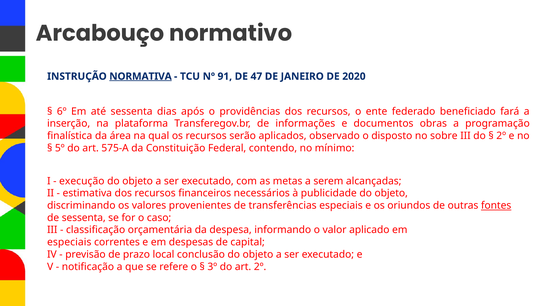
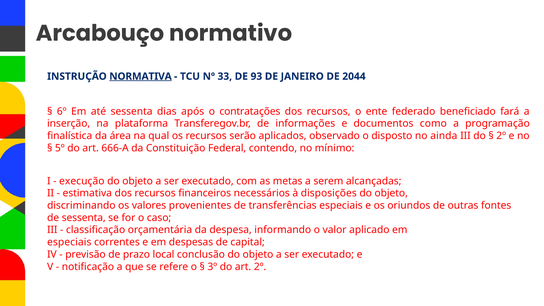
91: 91 -> 33
47: 47 -> 93
2020: 2020 -> 2044
providências: providências -> contratações
obras: obras -> como
sobre: sobre -> ainda
575-A: 575-A -> 666-A
publicidade: publicidade -> disposições
fontes underline: present -> none
